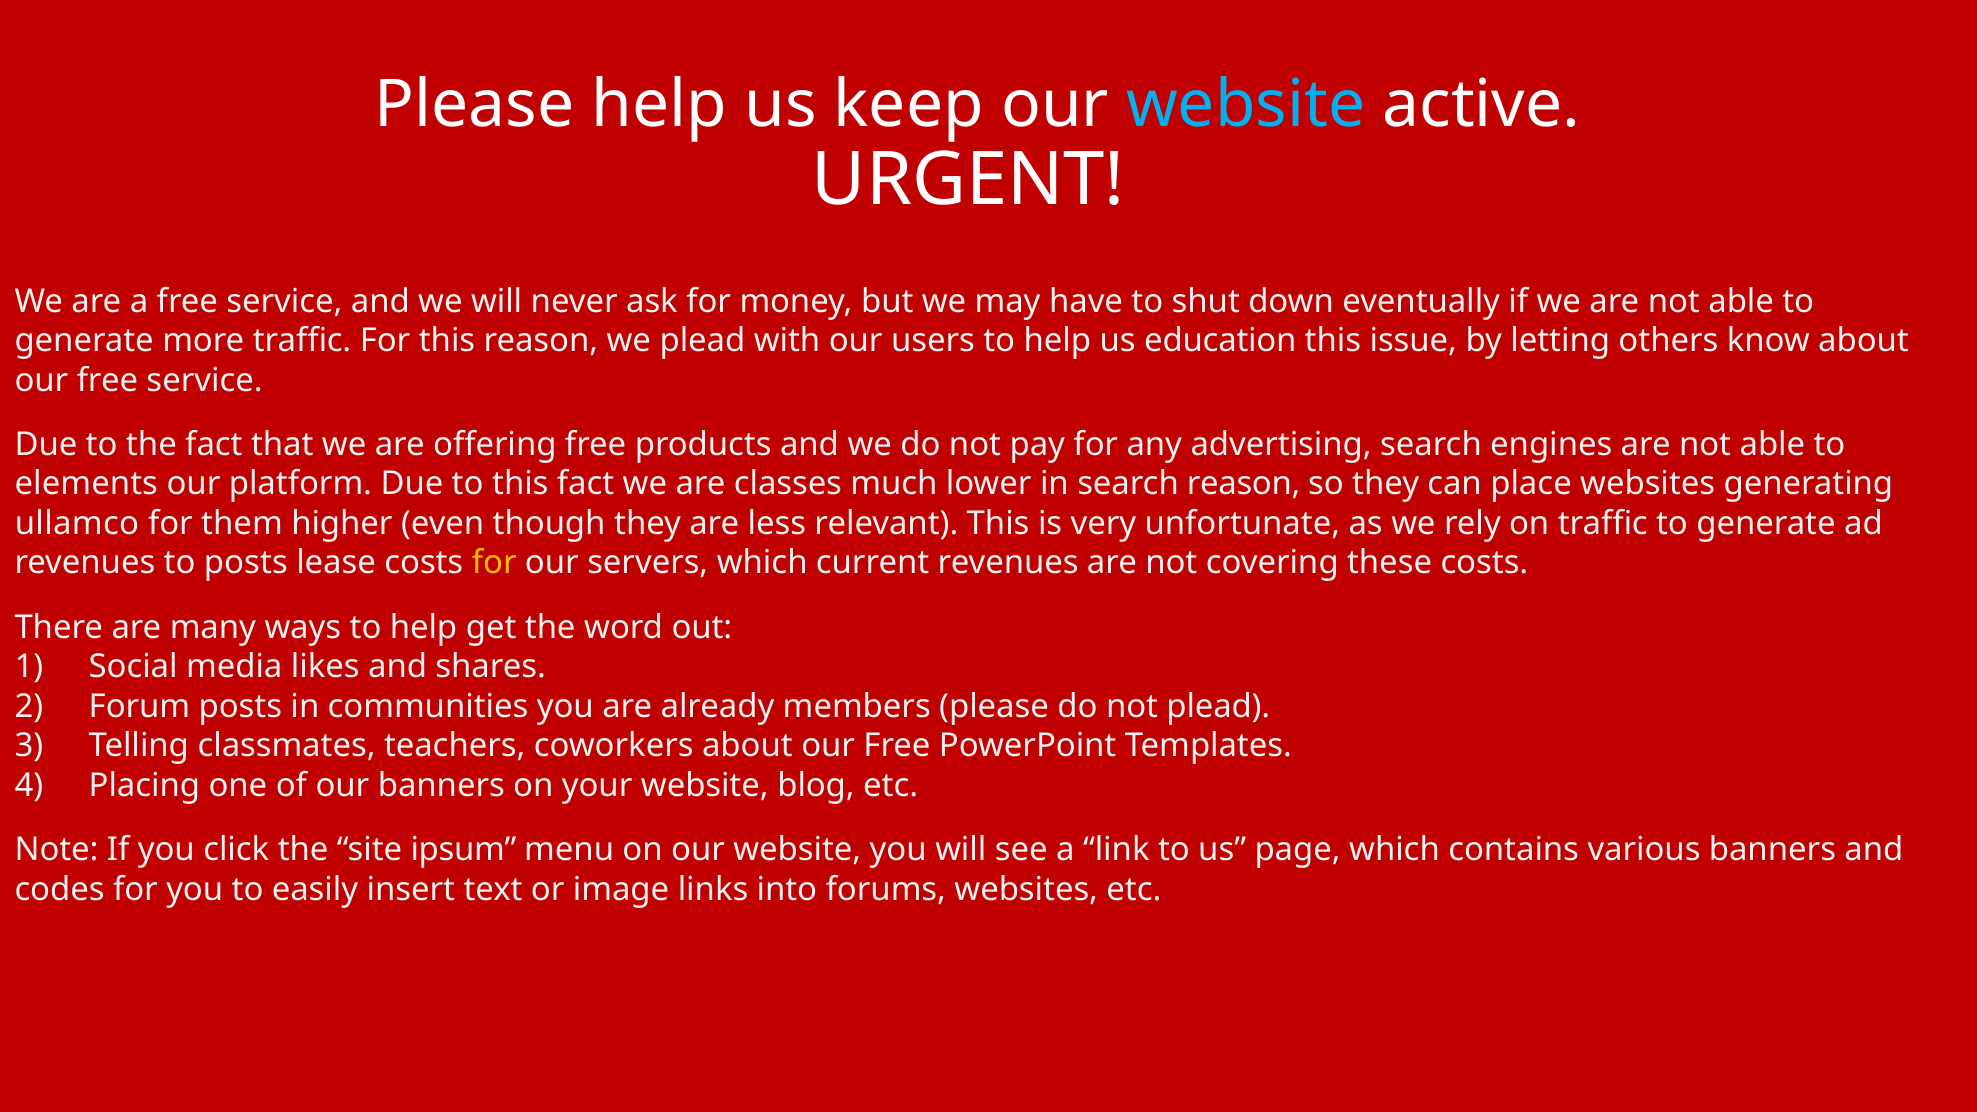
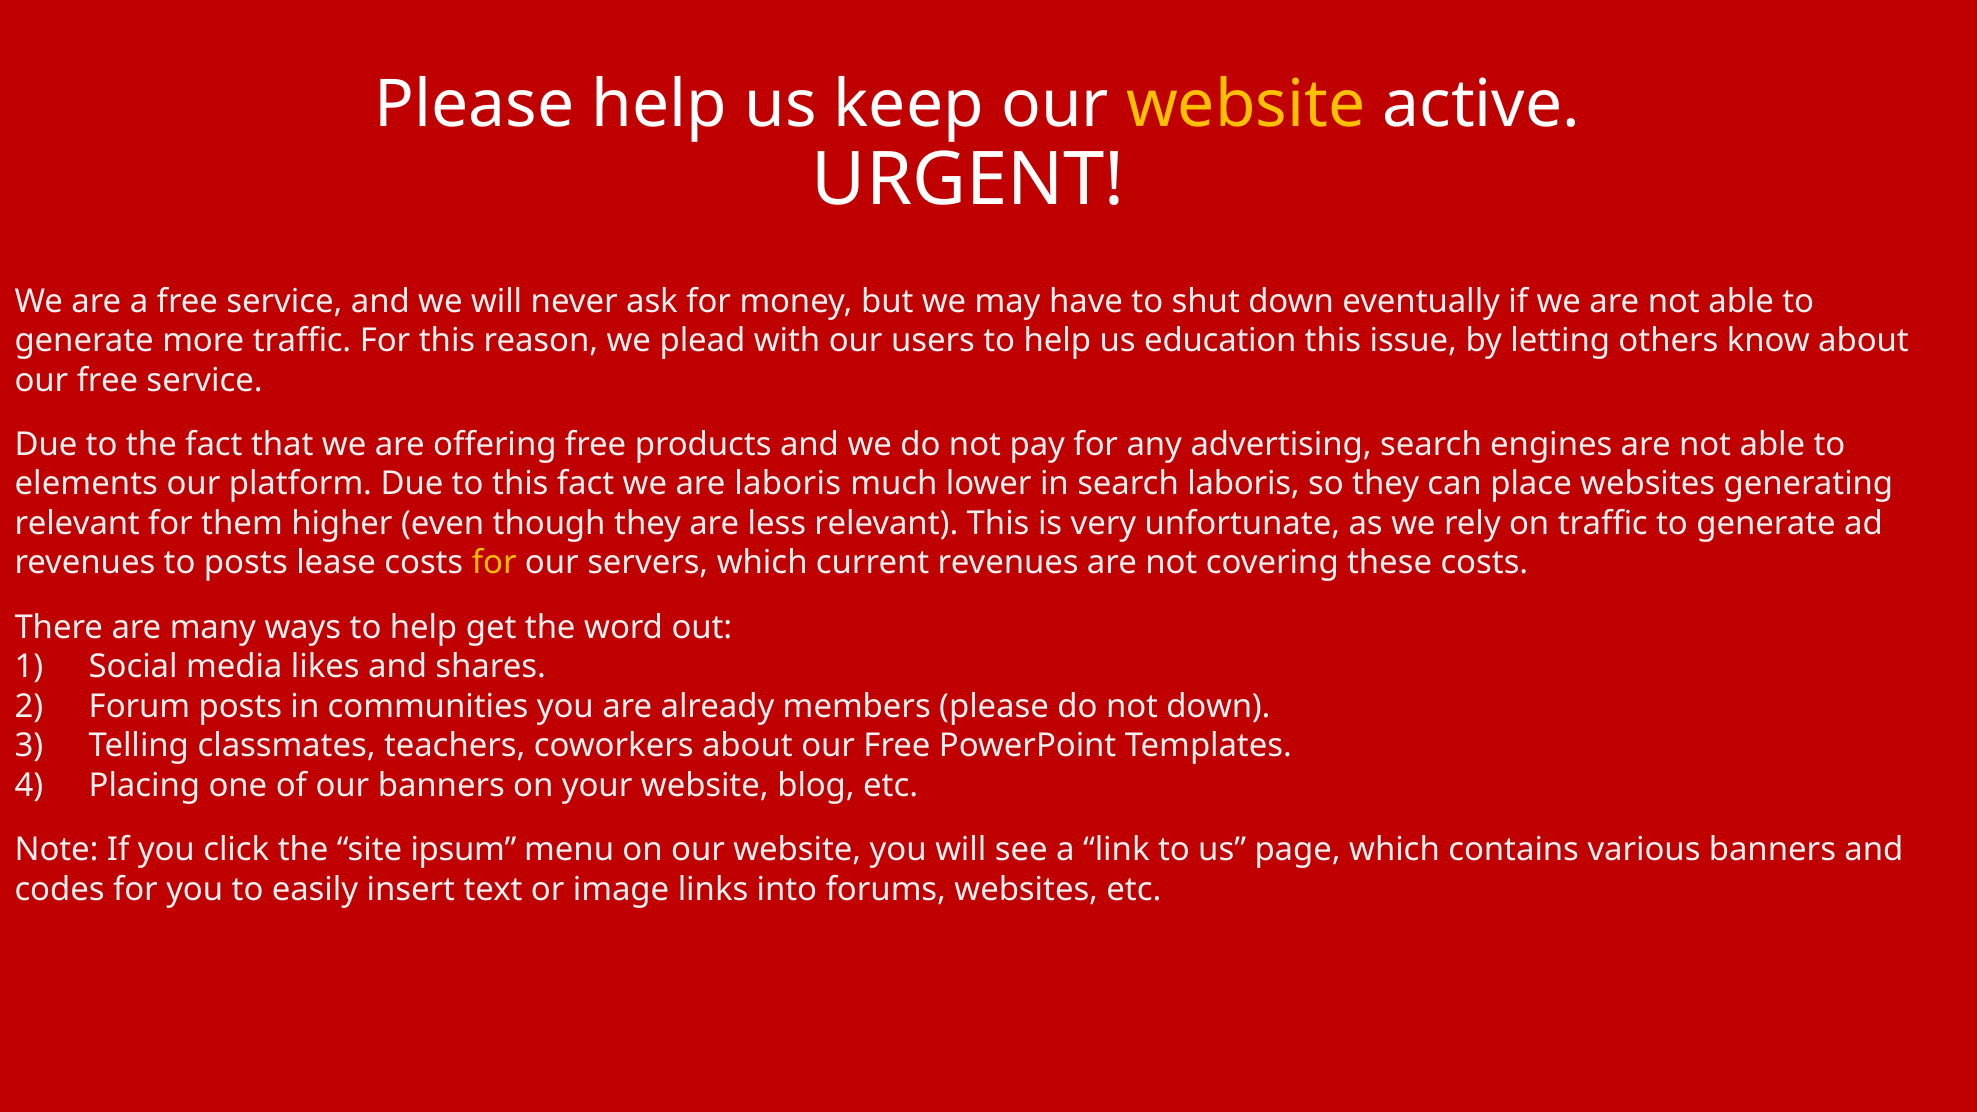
website at (1246, 105) colour: light blue -> yellow
are classes: classes -> laboris
search reason: reason -> laboris
ullamco at (77, 524): ullamco -> relevant
not plead: plead -> down
